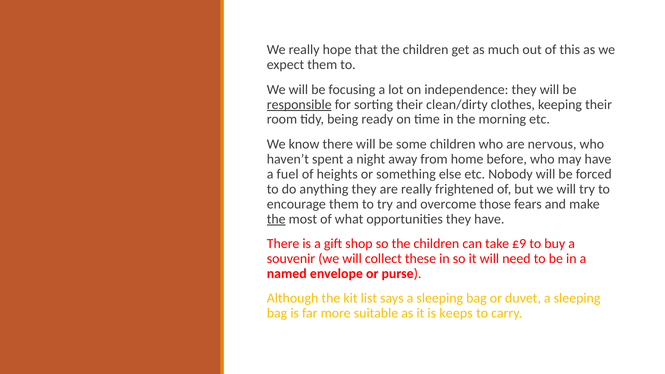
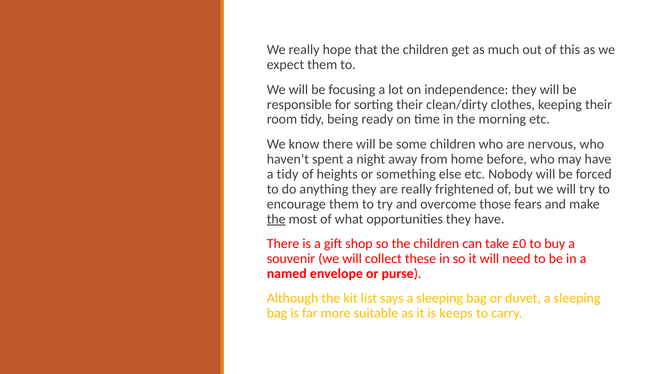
responsible underline: present -> none
a fuel: fuel -> tidy
£9: £9 -> £0
